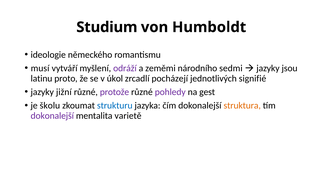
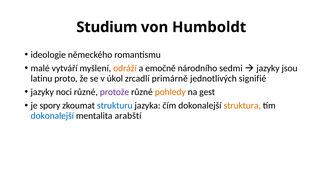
musí: musí -> malé
odráží colour: purple -> orange
zeměmi: zeměmi -> emočně
pocházejí: pocházejí -> primárně
jižní: jižní -> noci
pohledy colour: purple -> orange
školu: školu -> spory
dokonalejší at (52, 115) colour: purple -> blue
varietě: varietě -> arabští
